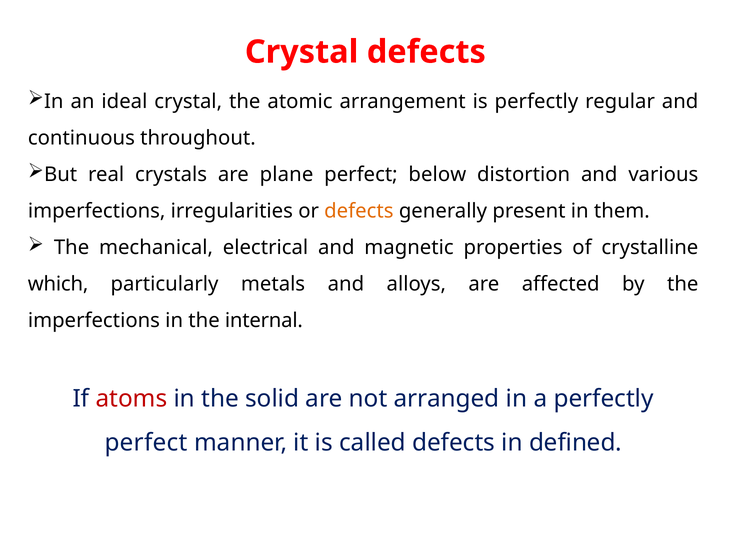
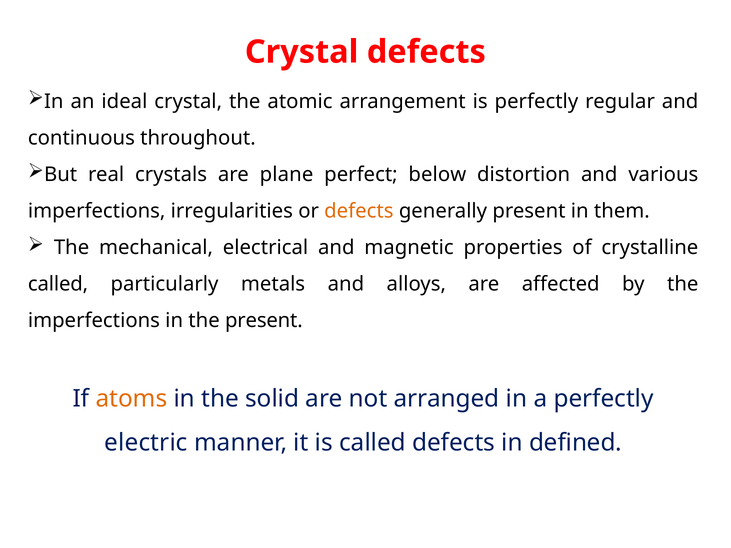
which at (58, 284): which -> called
the internal: internal -> present
atoms colour: red -> orange
perfect at (146, 443): perfect -> electric
